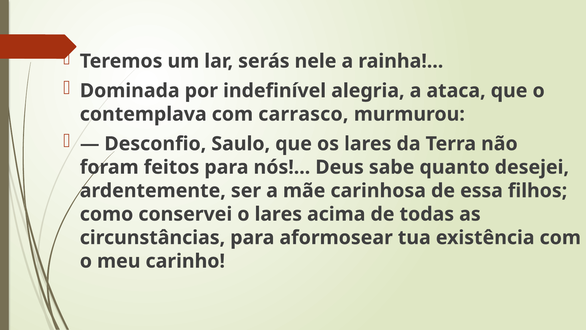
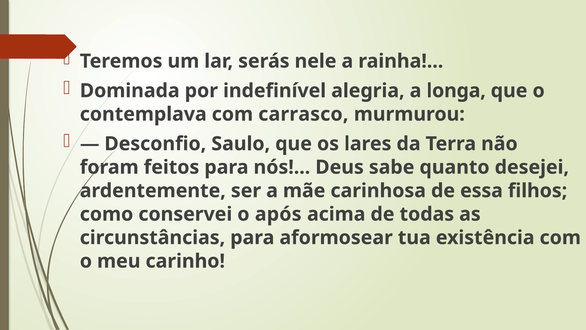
ataca: ataca -> longa
o lares: lares -> após
